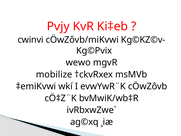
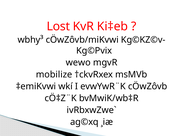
Pvjy: Pvjy -> Lost
cwinvi: cwinvi -> wbhy³
